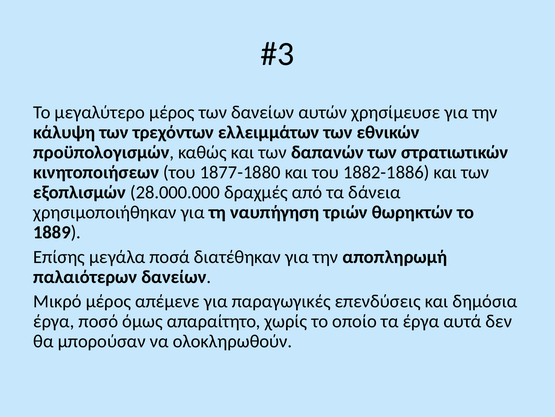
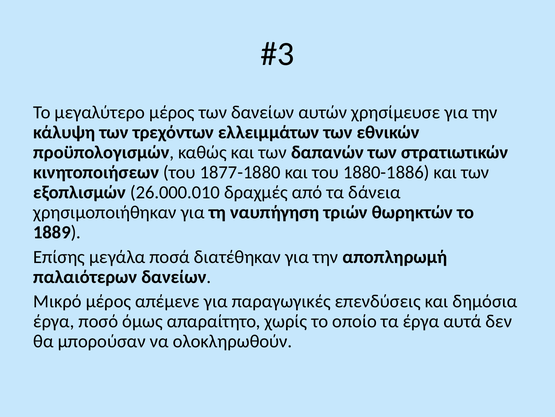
1882-1886: 1882-1886 -> 1880-1886
28.000.000: 28.000.000 -> 26.000.010
